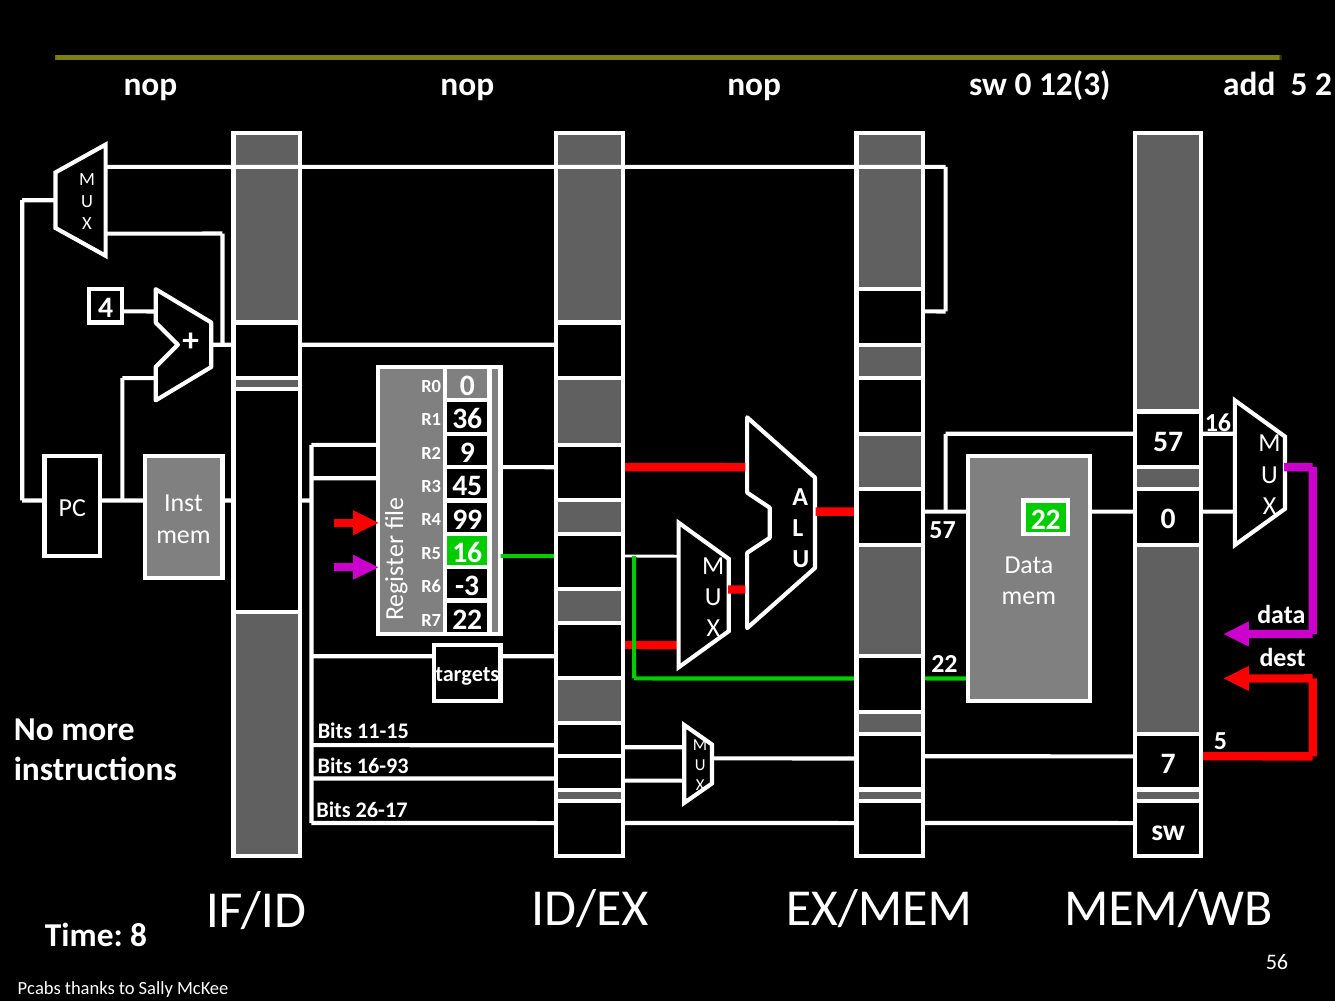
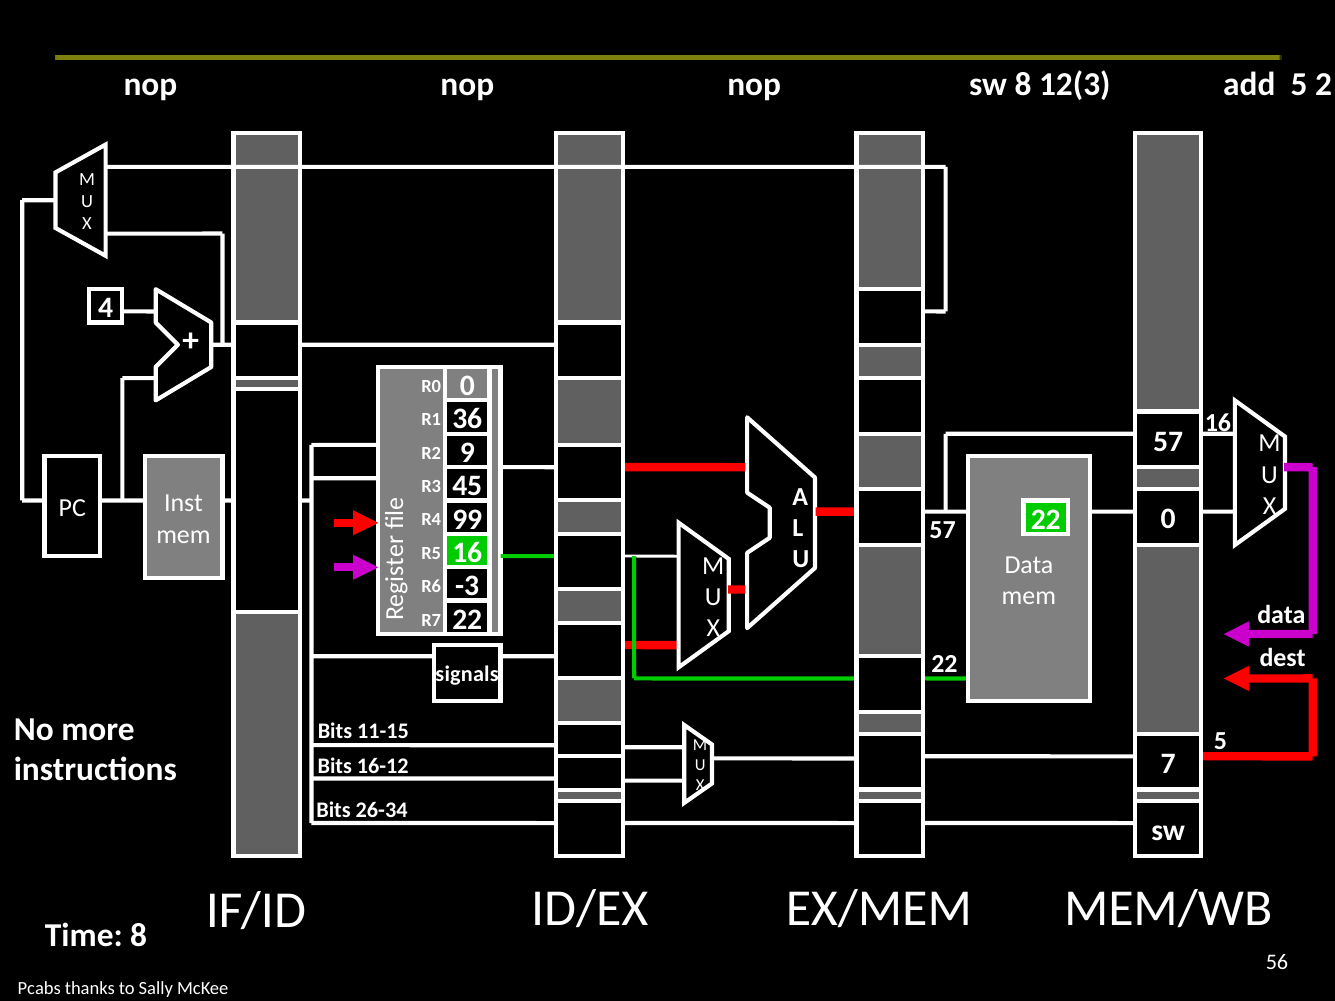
sw 0: 0 -> 8
targets: targets -> signals
16-93: 16-93 -> 16-12
26-17: 26-17 -> 26-34
